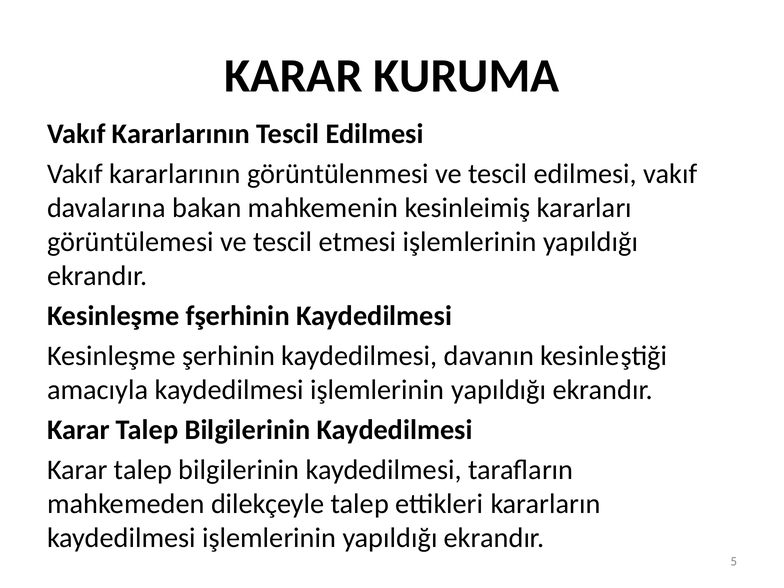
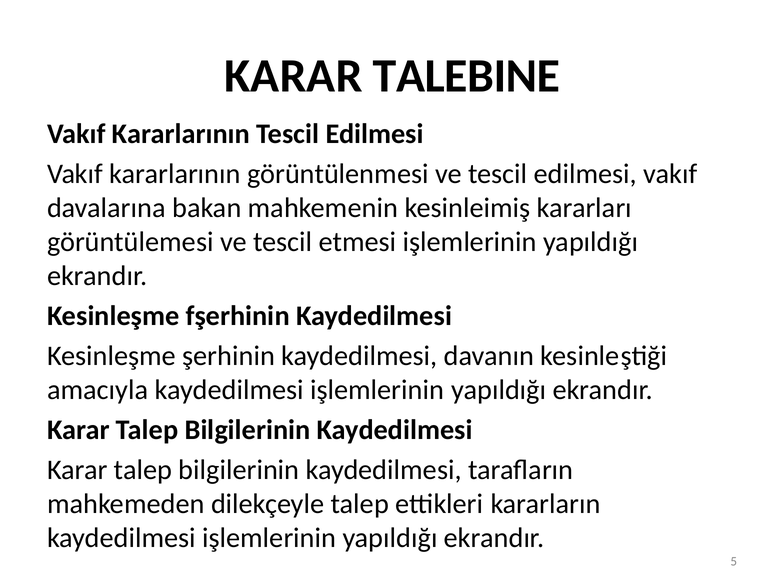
KURUMA: KURUMA -> TALEBINE
